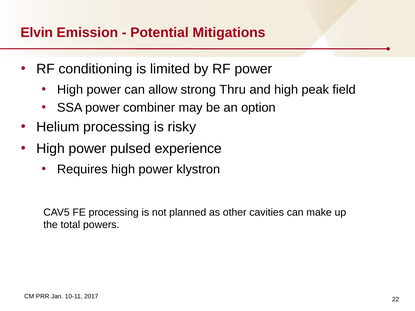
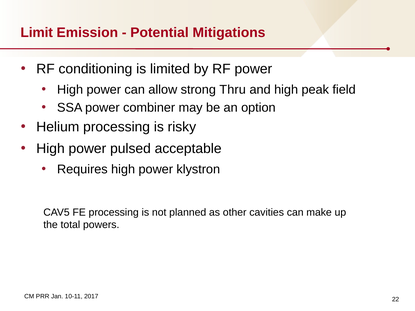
Elvin: Elvin -> Limit
experience: experience -> acceptable
